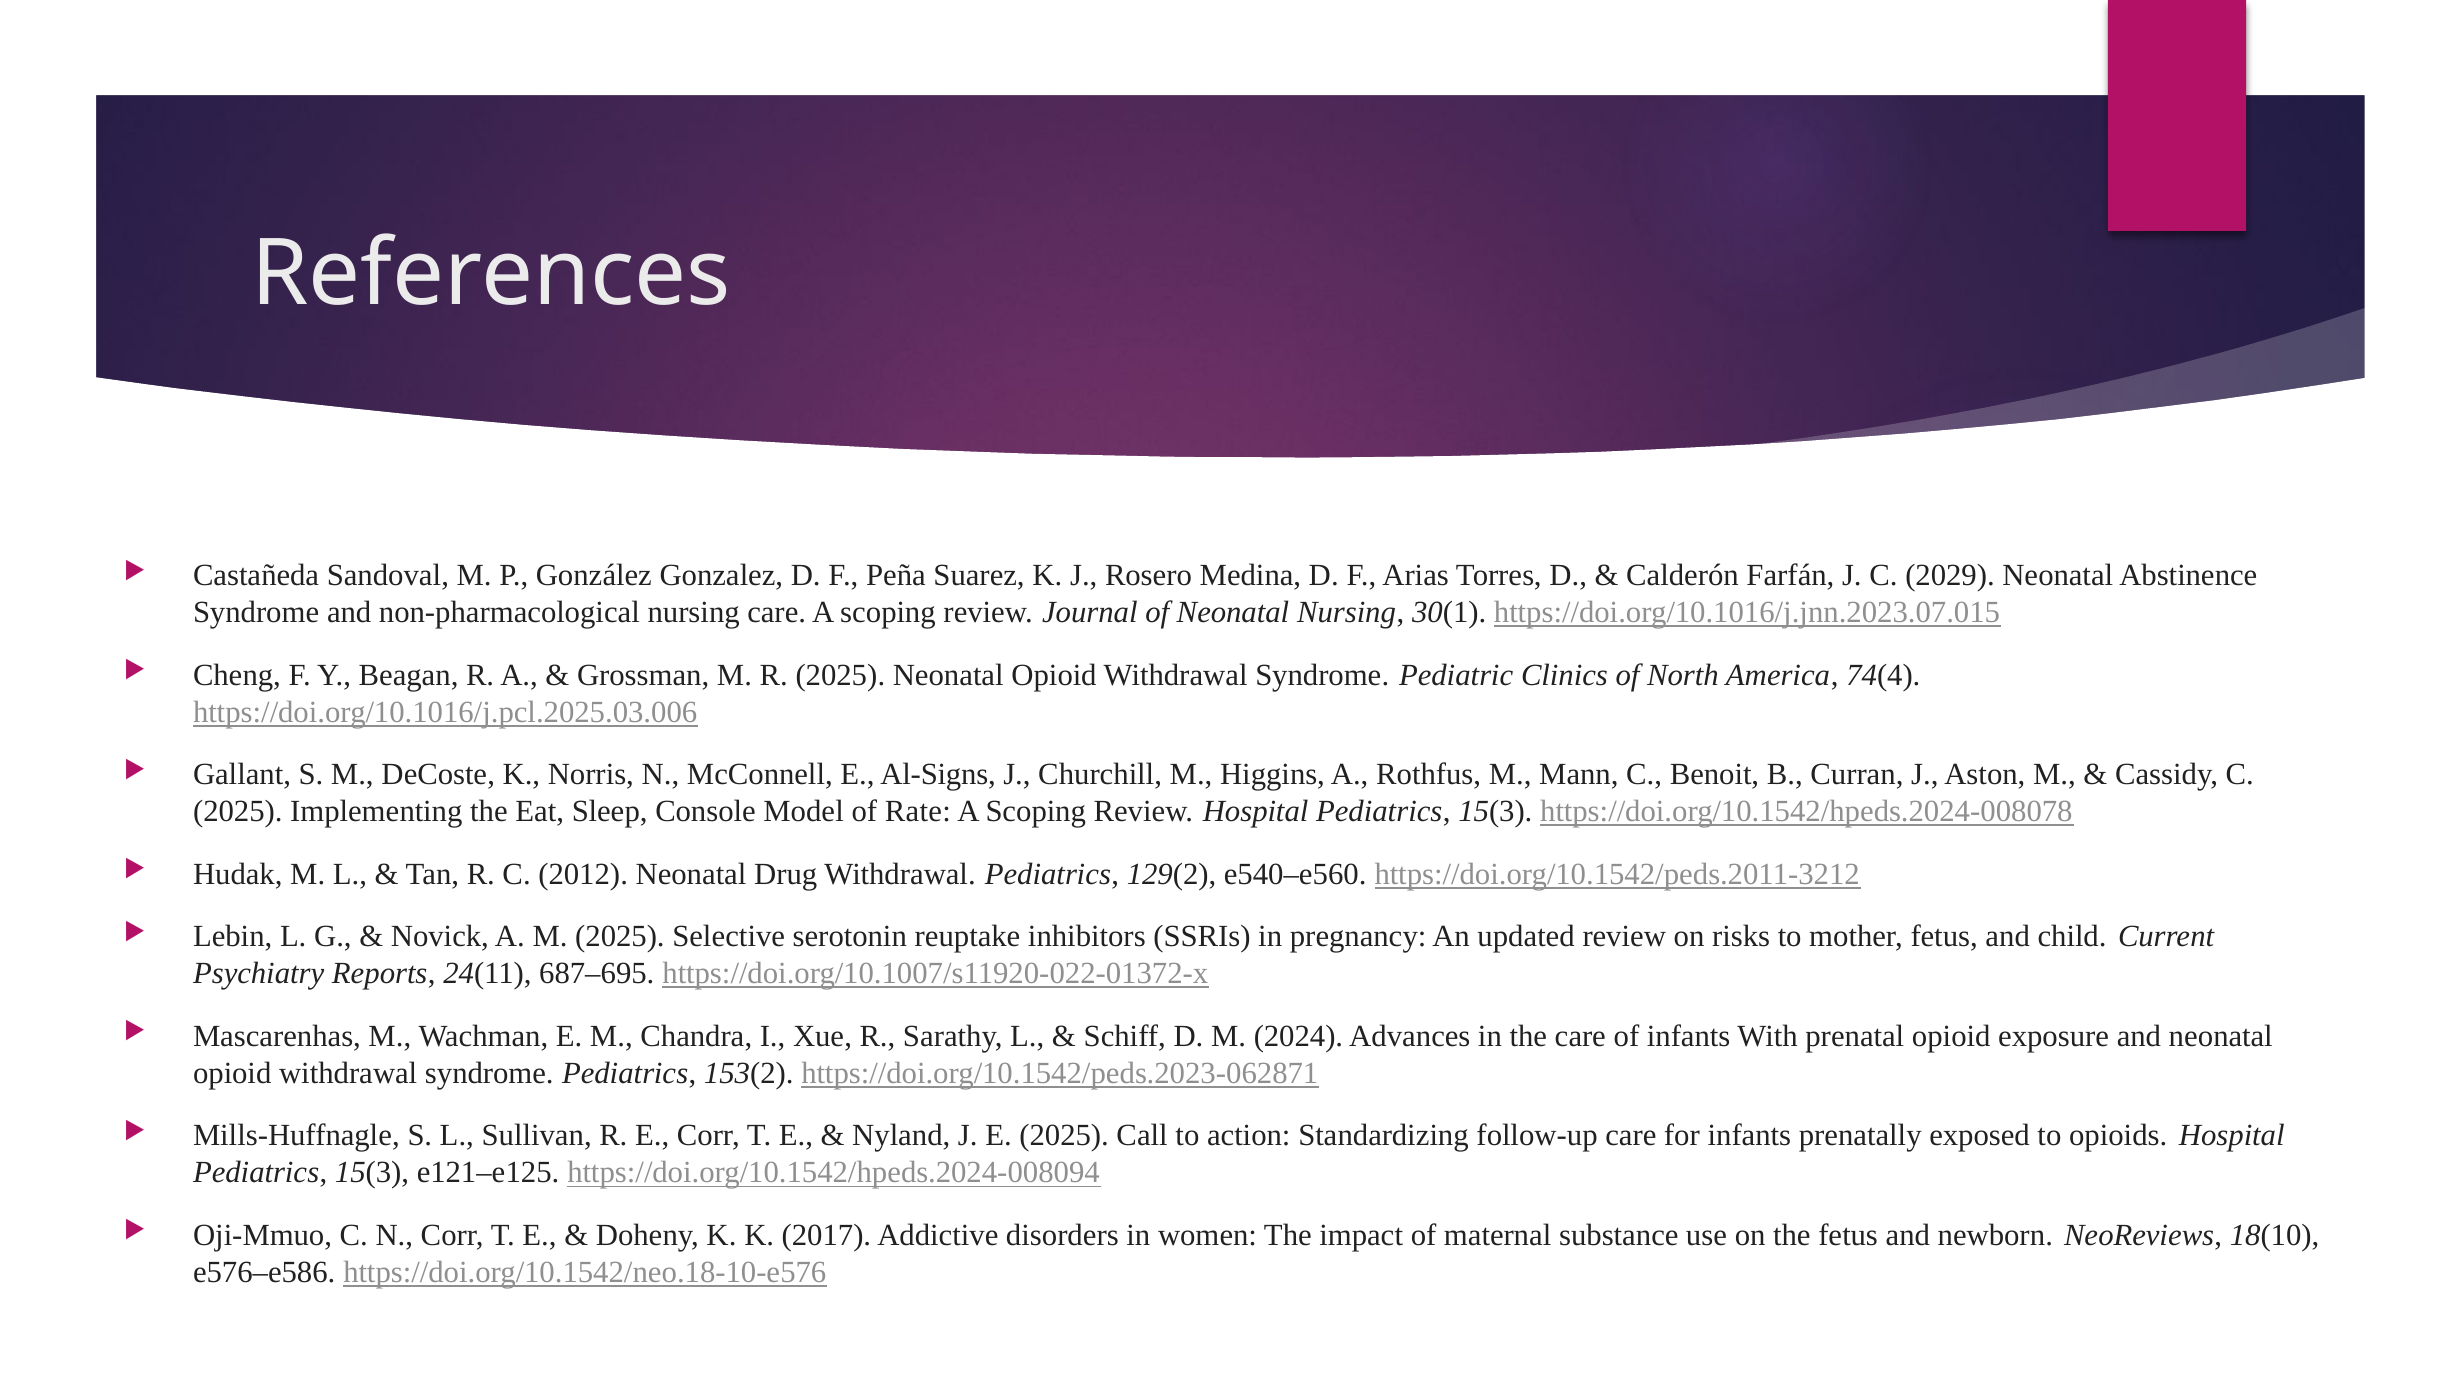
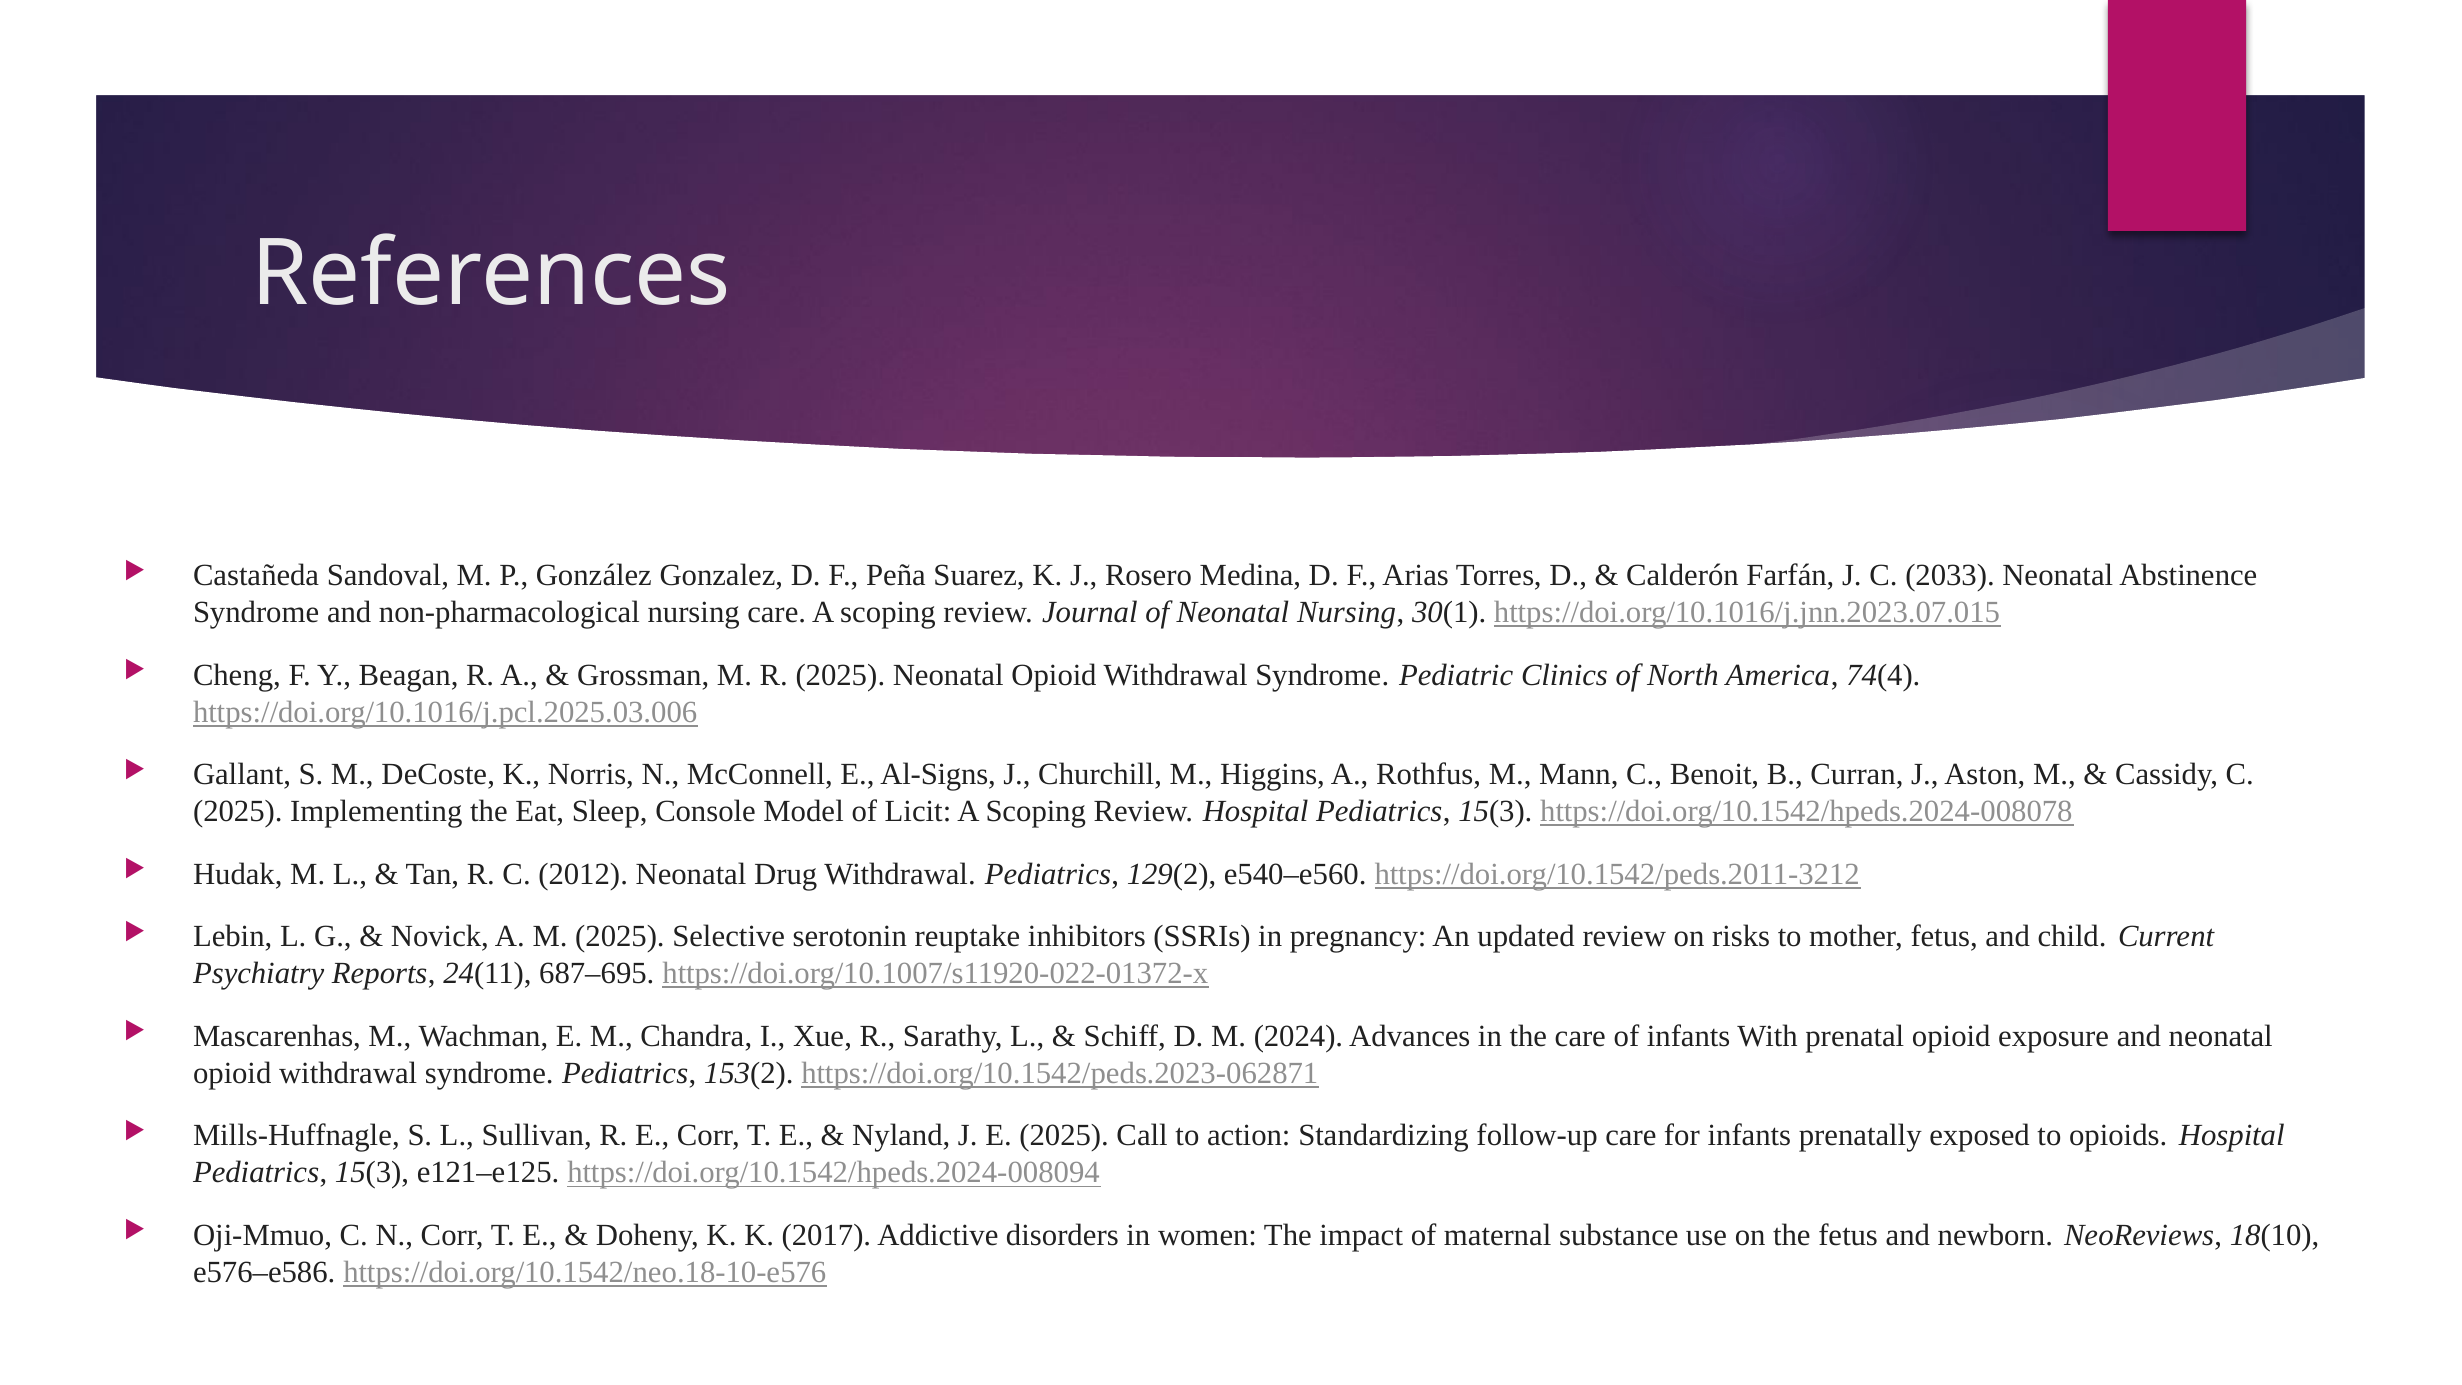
2029: 2029 -> 2033
Rate: Rate -> Licit
